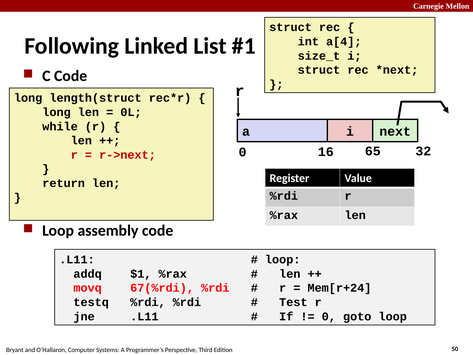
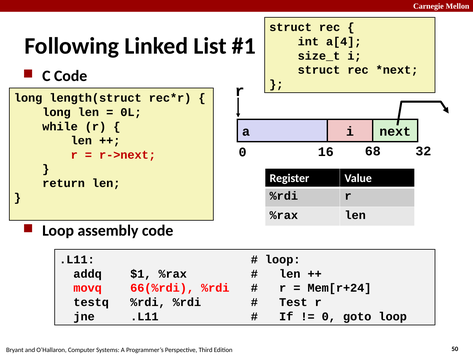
65: 65 -> 68
67(%rdi: 67(%rdi -> 66(%rdi
